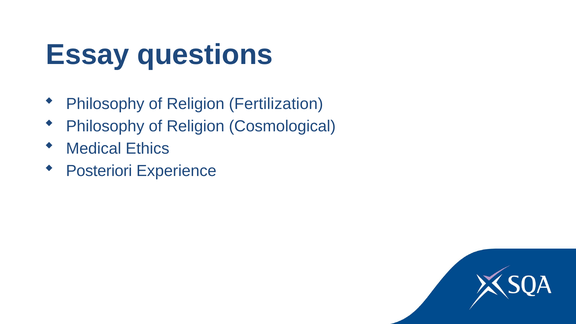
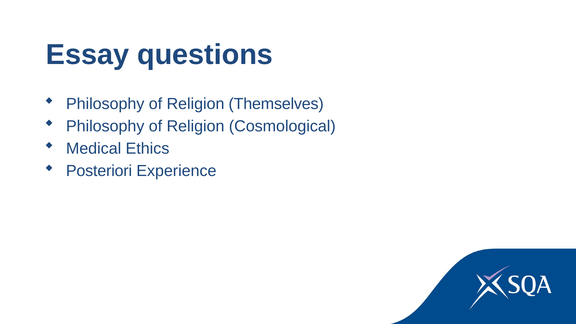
Fertilization: Fertilization -> Themselves
